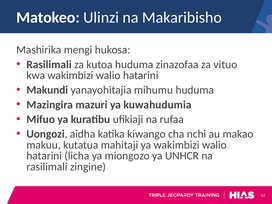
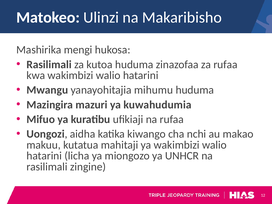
za vituo: vituo -> rufaa
Makundi: Makundi -> Mwangu
